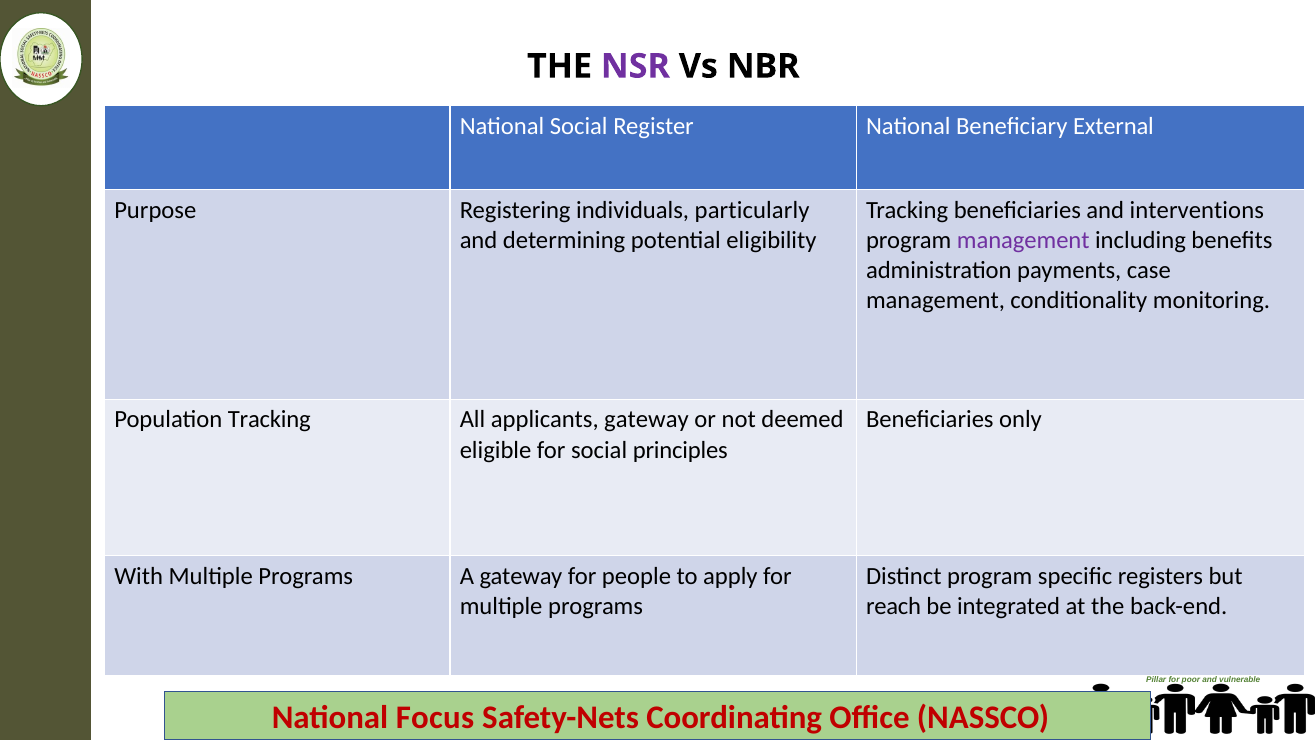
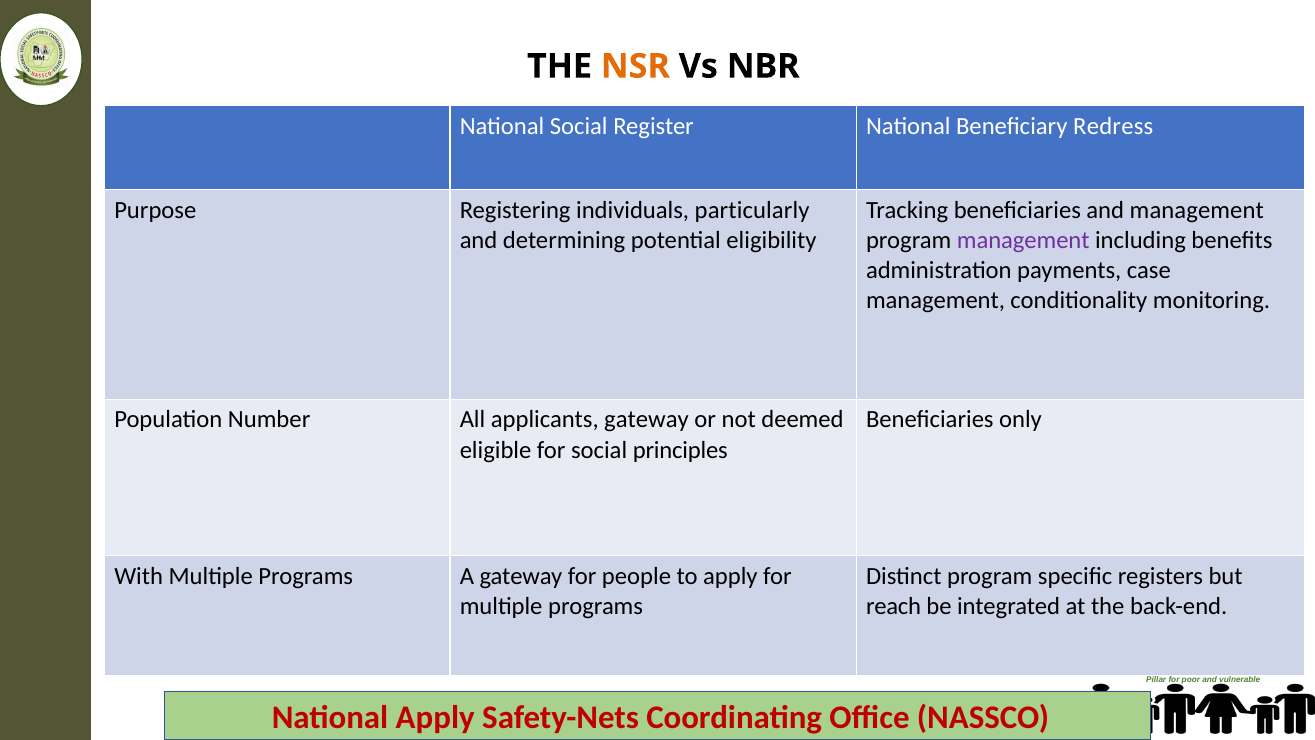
NSR colour: purple -> orange
External: External -> Redress
and interventions: interventions -> management
Population Tracking: Tracking -> Number
National Focus: Focus -> Apply
